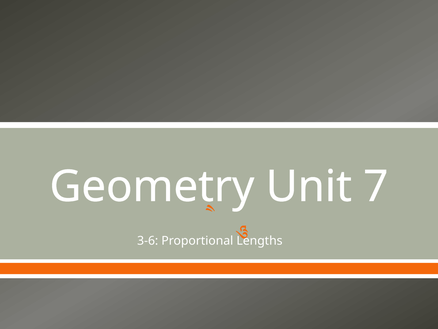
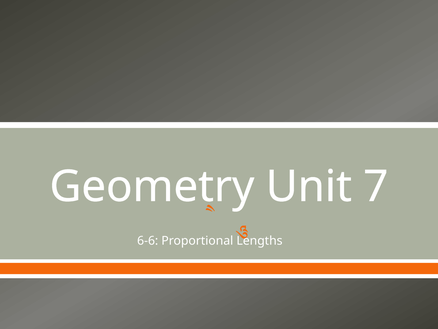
3-6: 3-6 -> 6-6
